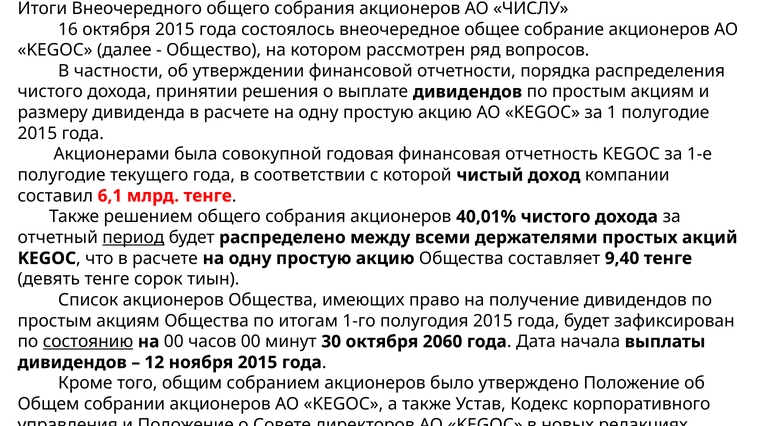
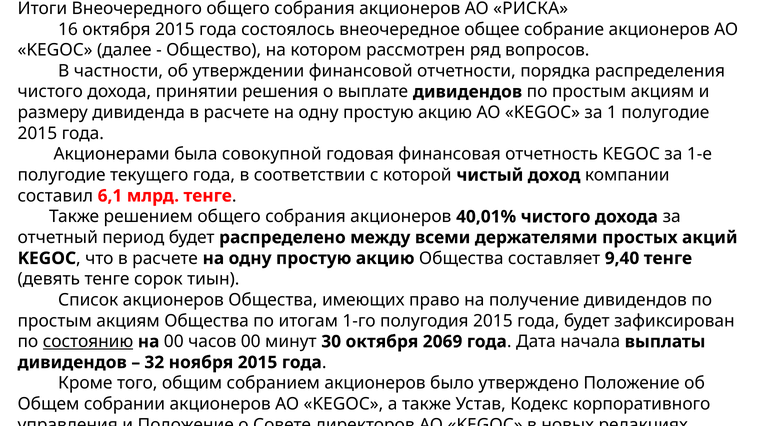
ЧИСЛУ: ЧИСЛУ -> РИСКА
период underline: present -> none
2060: 2060 -> 2069
12: 12 -> 32
